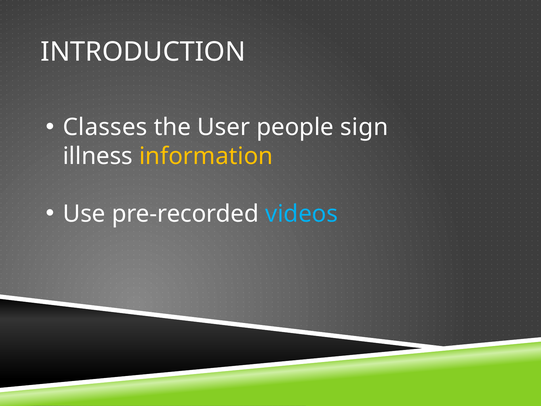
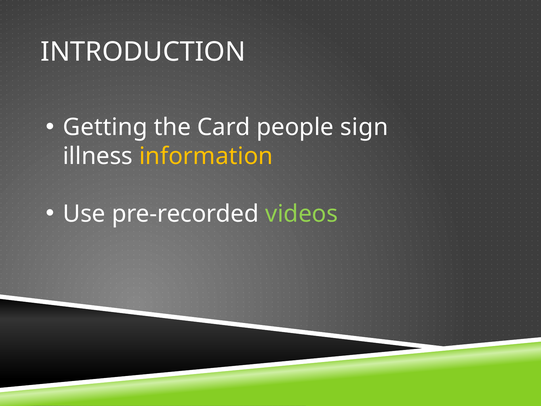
Classes: Classes -> Getting
User: User -> Card
videos colour: light blue -> light green
